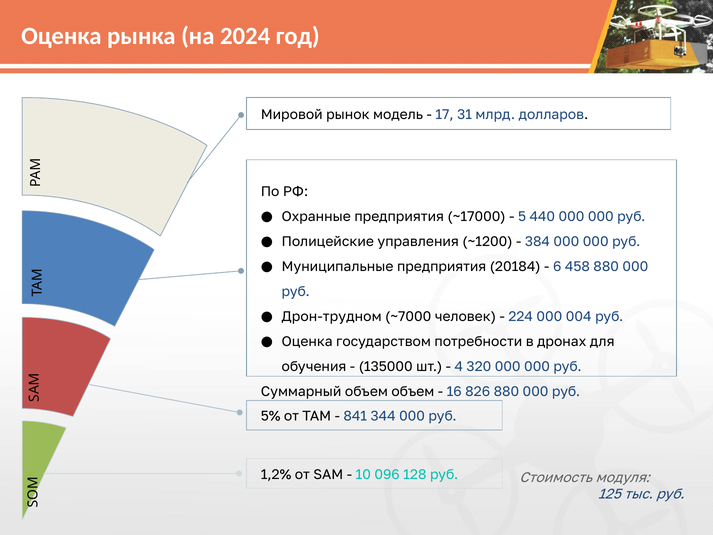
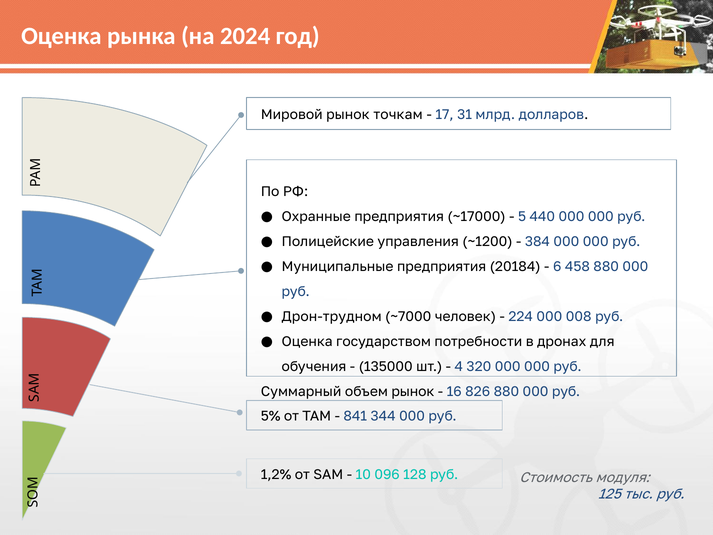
модель: модель -> точкам
004: 004 -> 008
объем объем: объем -> рынок
